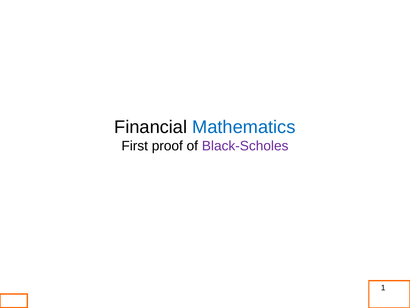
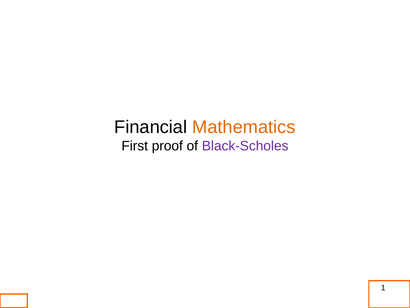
Mathematics colour: blue -> orange
